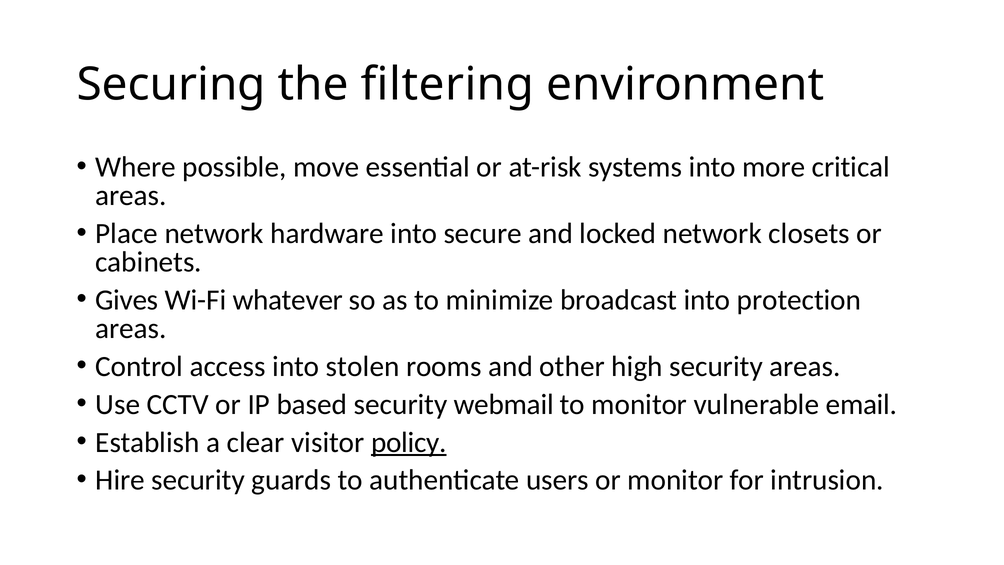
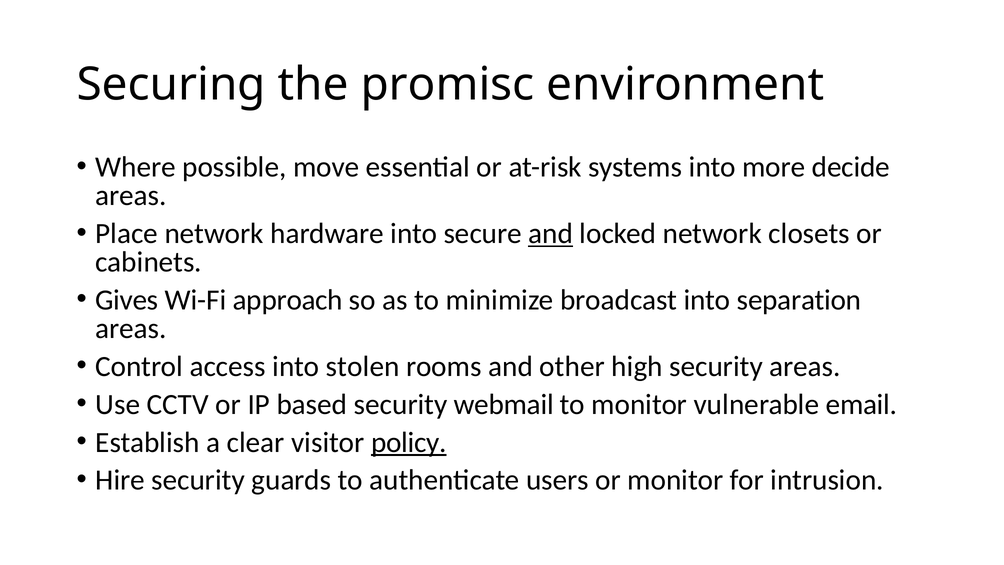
filtering: filtering -> promisc
critical: critical -> decide
and at (551, 234) underline: none -> present
whatever: whatever -> approach
protection: protection -> separation
